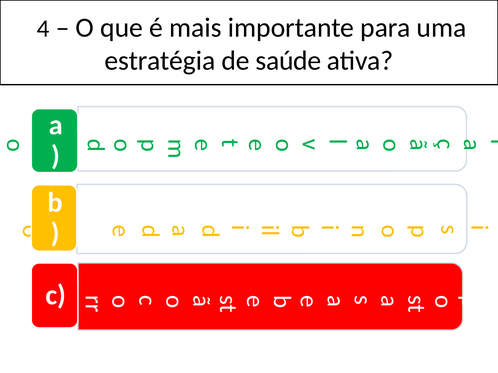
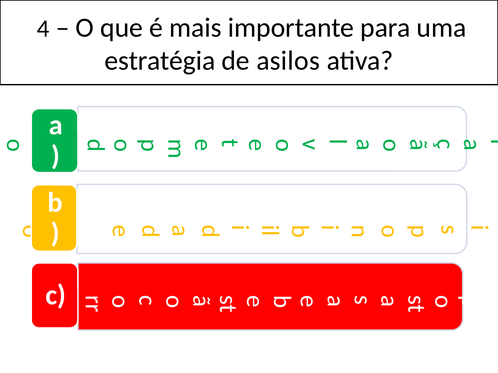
saúde: saúde -> asilos
